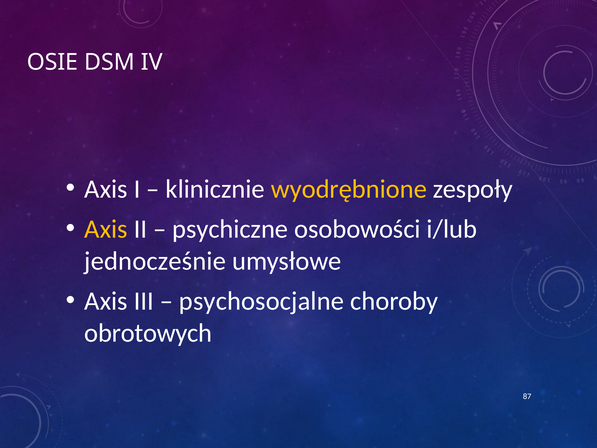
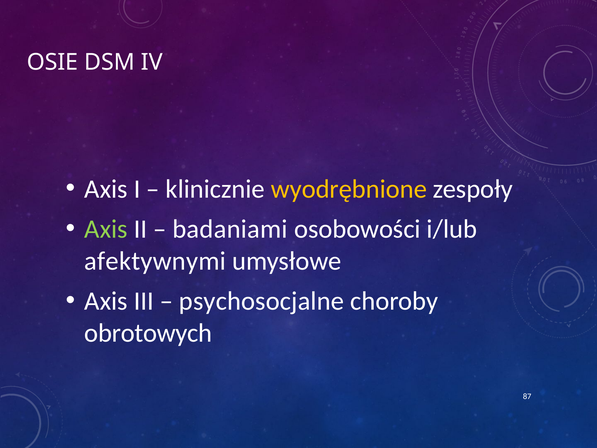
Axis at (106, 229) colour: yellow -> light green
psychiczne: psychiczne -> badaniami
jednocześnie: jednocześnie -> afektywnymi
